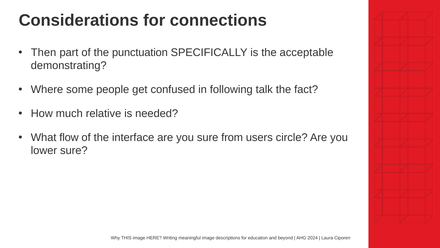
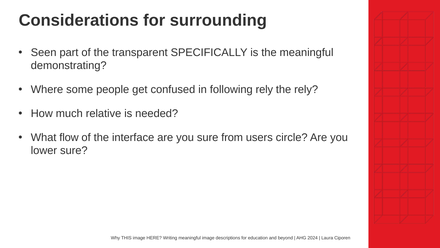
connections: connections -> surrounding
Then: Then -> Seen
punctuation: punctuation -> transparent
the acceptable: acceptable -> meaningful
following talk: talk -> rely
the fact: fact -> rely
